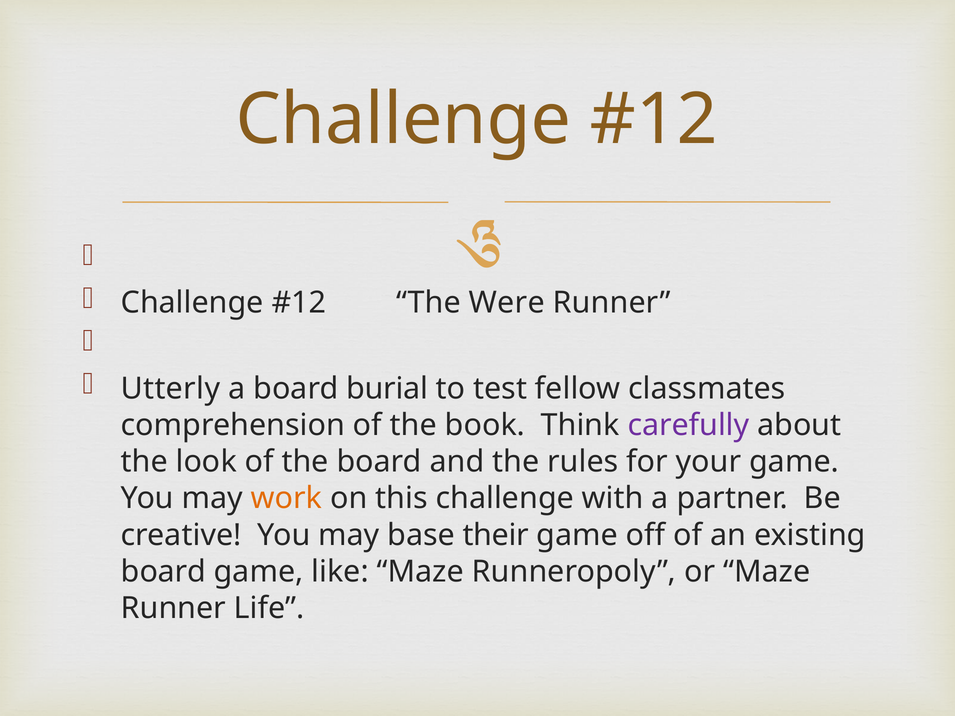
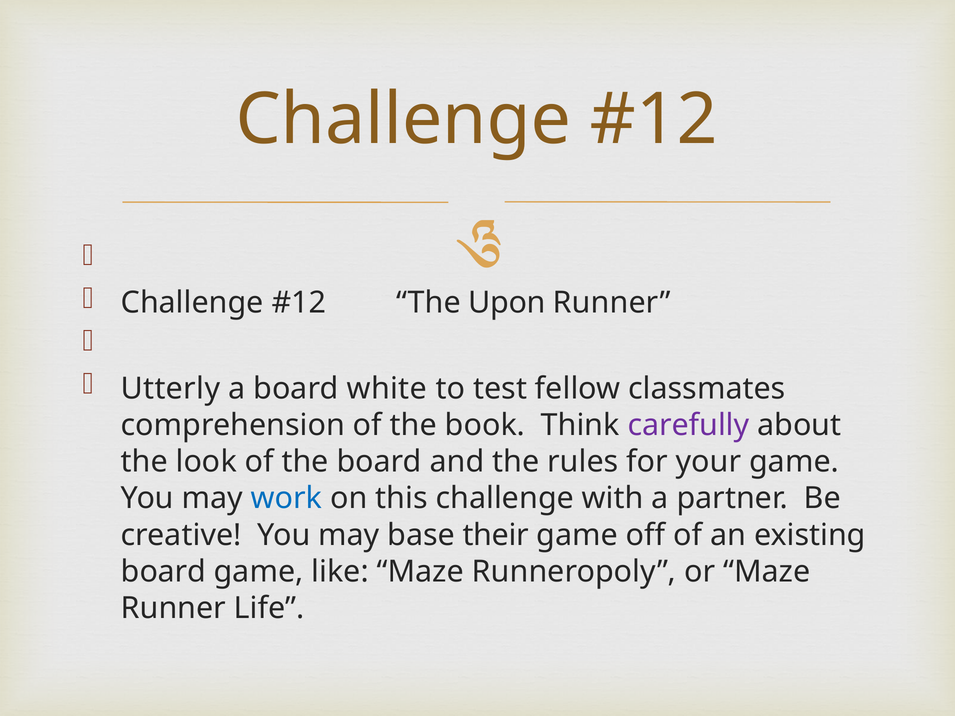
Were: Were -> Upon
burial: burial -> white
work colour: orange -> blue
